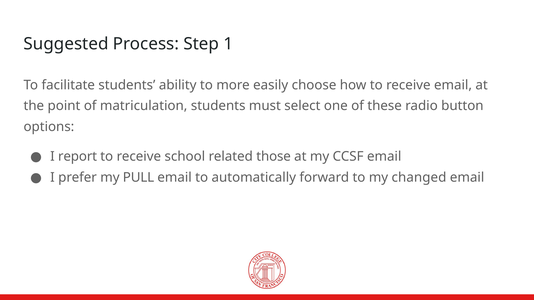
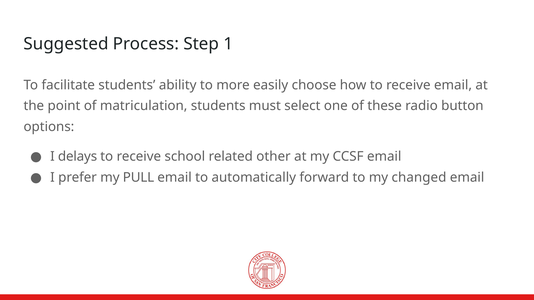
report: report -> delays
those: those -> other
